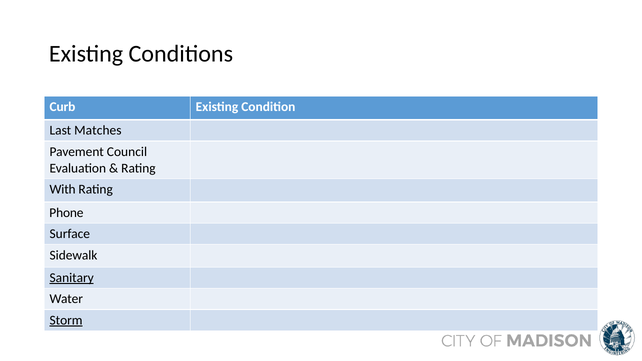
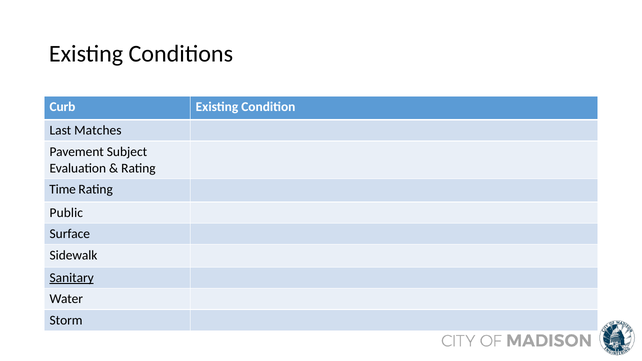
Council: Council -> Subject
With: With -> Time
Phone: Phone -> Public
Storm underline: present -> none
